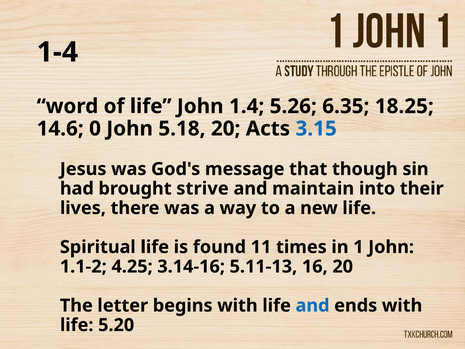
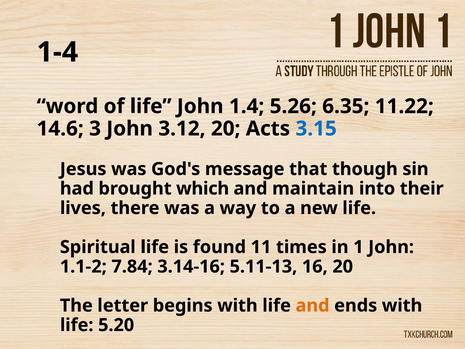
18.25: 18.25 -> 11.22
0: 0 -> 3
5.18: 5.18 -> 3.12
strive: strive -> which
4.25: 4.25 -> 7.84
and at (313, 305) colour: blue -> orange
